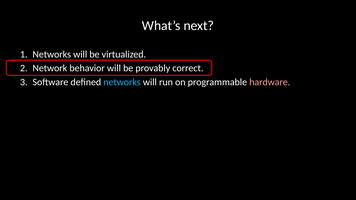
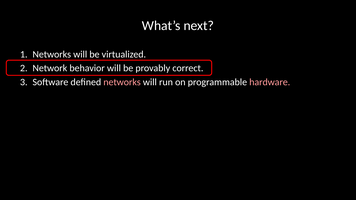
networks at (122, 82) colour: light blue -> pink
